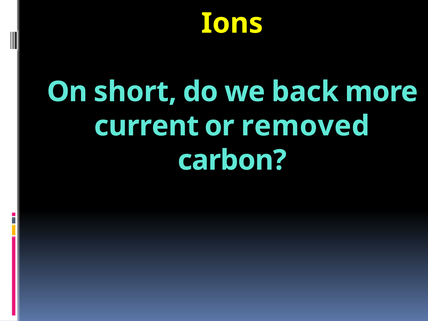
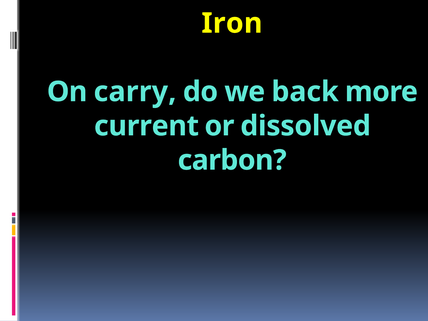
Ions: Ions -> Iron
short: short -> carry
removed: removed -> dissolved
